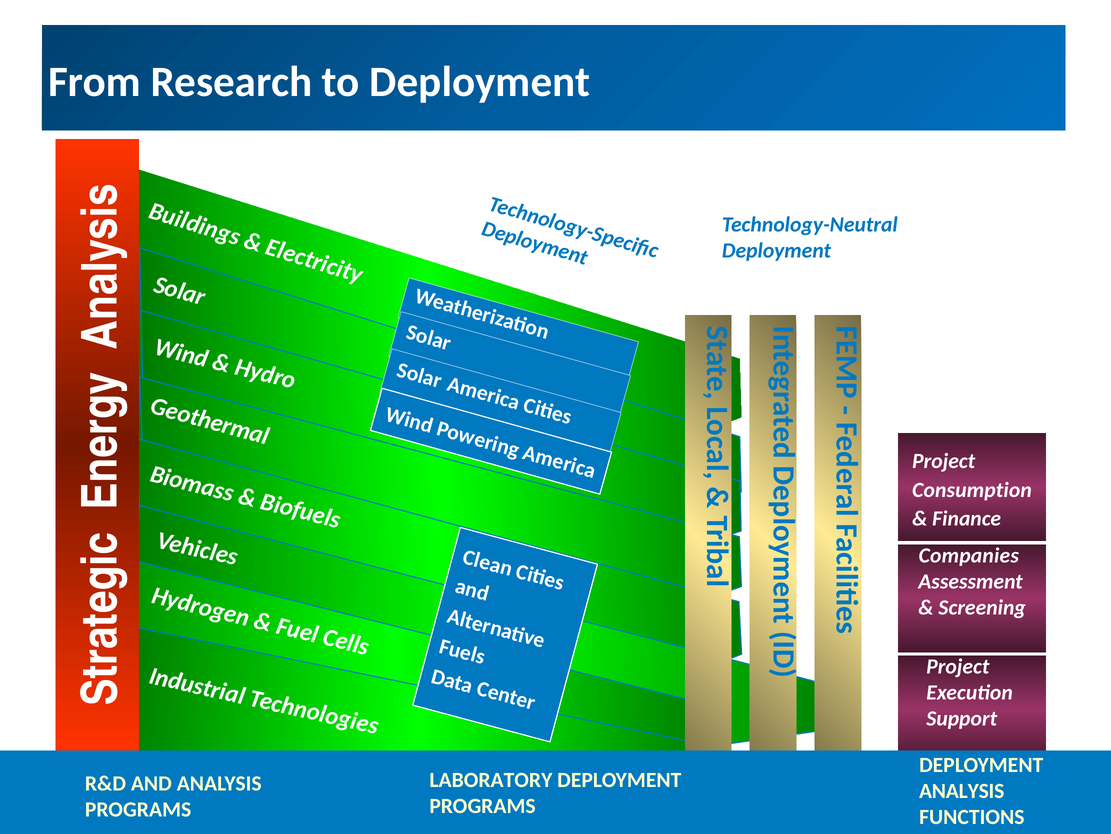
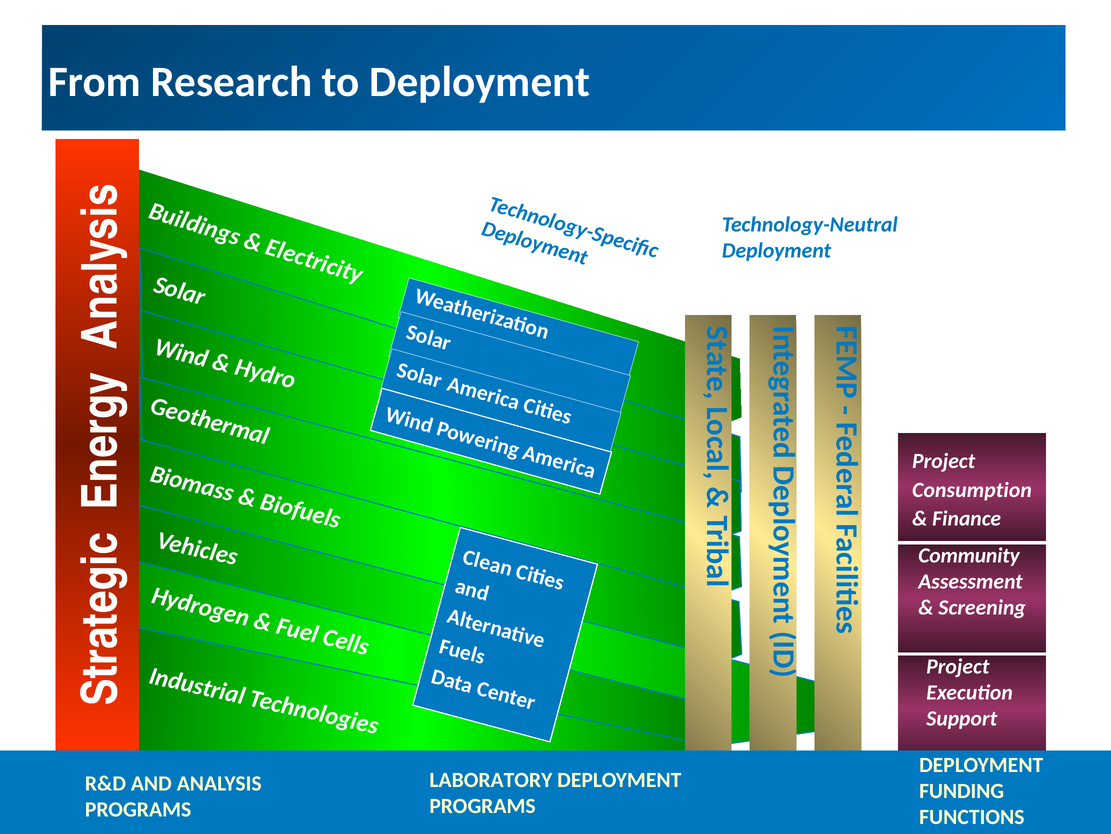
Companies: Companies -> Community
ANALYSIS at (962, 790): ANALYSIS -> FUNDING
